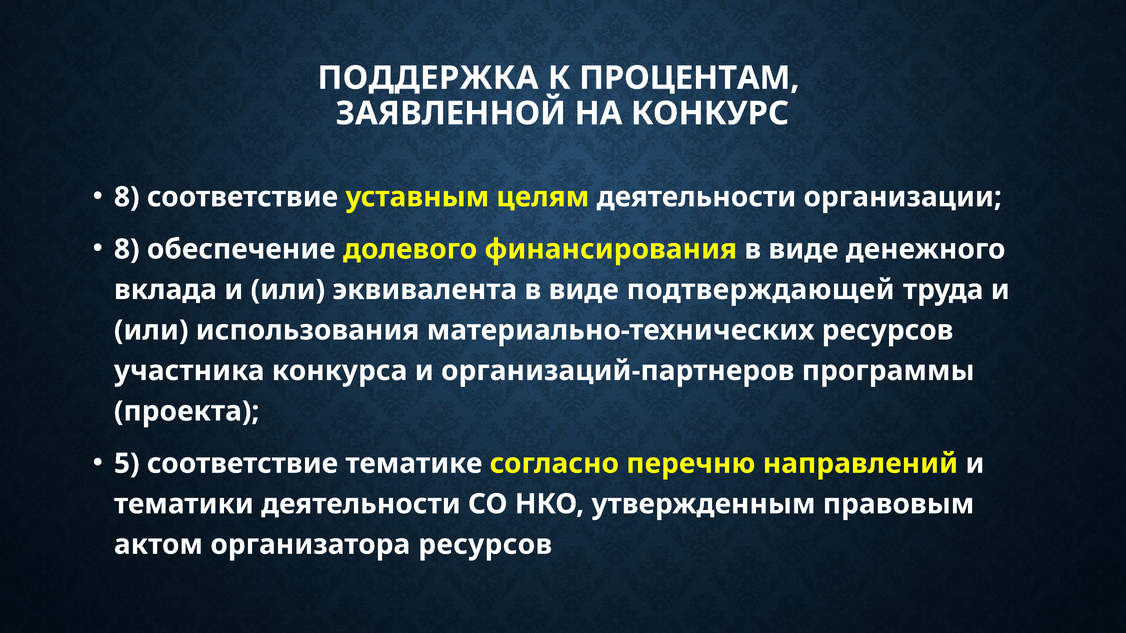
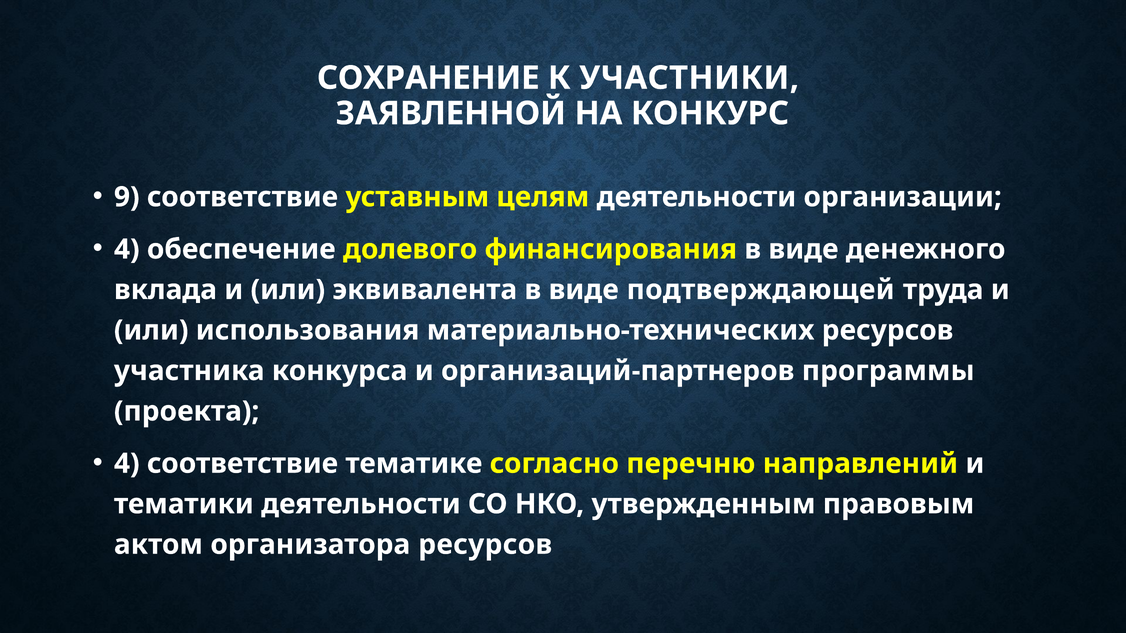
ПОДДЕРЖКА: ПОДДЕРЖКА -> СОХРАНЕНИЕ
ПРОЦЕНТАМ: ПРОЦЕНТАМ -> УЧАСТНИКИ
8 at (127, 197): 8 -> 9
8 at (127, 249): 8 -> 4
5 at (127, 464): 5 -> 4
